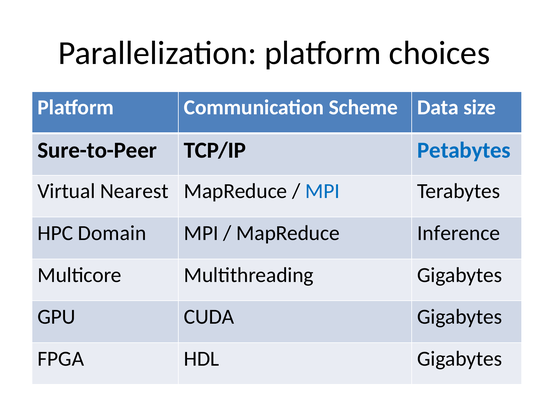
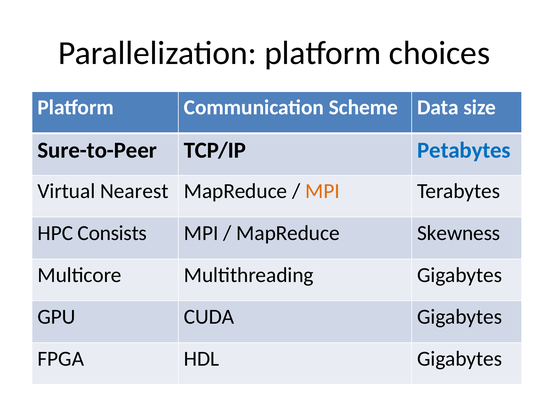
MPI at (322, 191) colour: blue -> orange
Domain: Domain -> Consists
Inference: Inference -> Skewness
